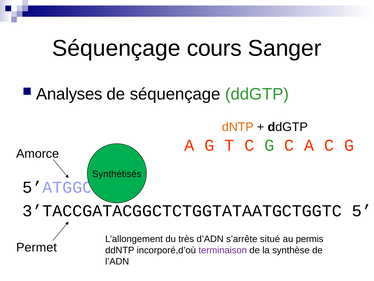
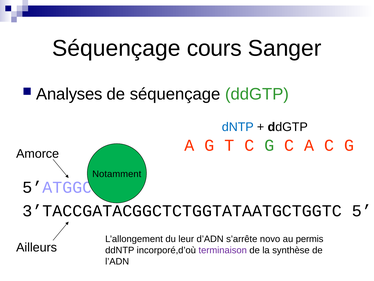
dNTP colour: orange -> blue
Synthétisés: Synthétisés -> Notamment
très: très -> leur
situé: situé -> novo
Permet: Permet -> Ailleurs
